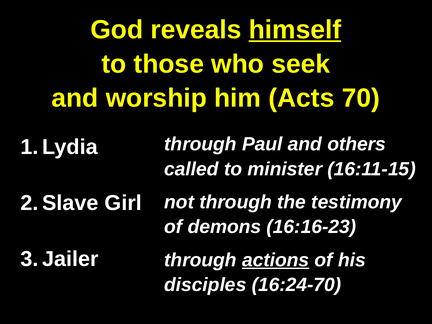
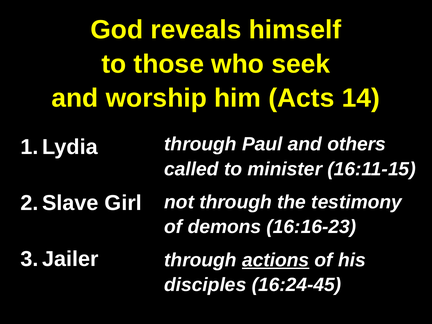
himself underline: present -> none
70: 70 -> 14
16:24-70: 16:24-70 -> 16:24-45
